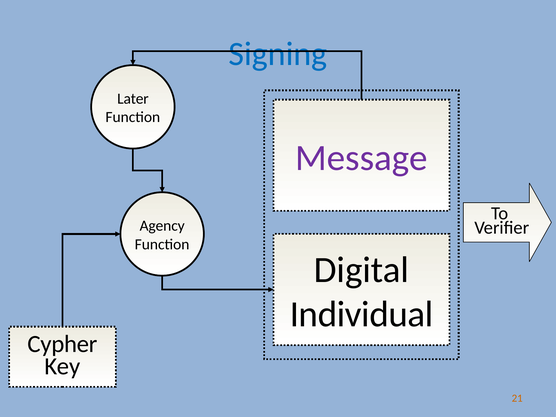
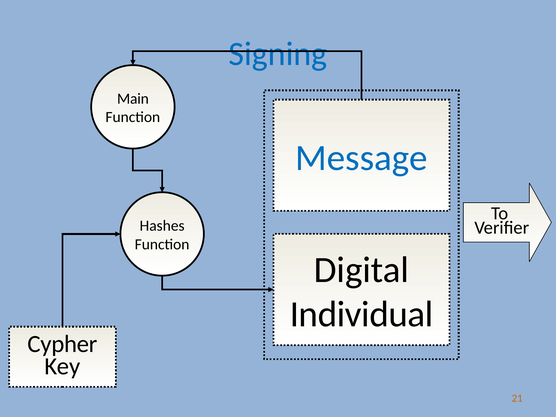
Later: Later -> Main
Message colour: purple -> blue
Agency: Agency -> Hashes
